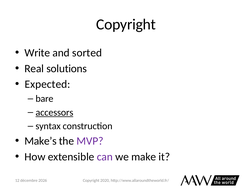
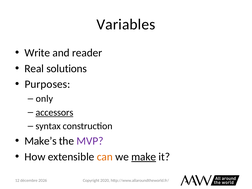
Copyright at (126, 24): Copyright -> Variables
sorted: sorted -> reader
Expected: Expected -> Purposes
bare: bare -> only
can colour: purple -> orange
make underline: none -> present
